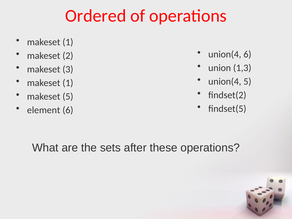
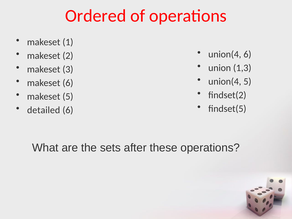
1 at (68, 83): 1 -> 6
element: element -> detailed
